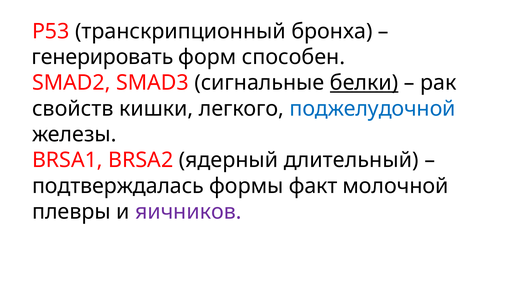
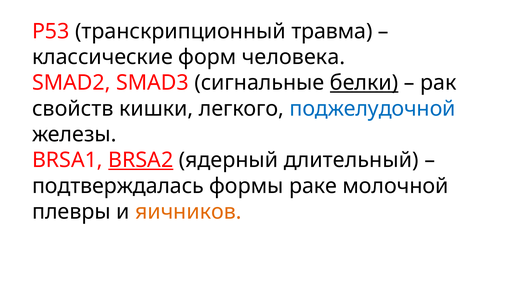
бронха: бронха -> травма
генерировать: генерировать -> классические
способен: способен -> человека
BRSA2 underline: none -> present
факт: факт -> раке
яичников colour: purple -> orange
